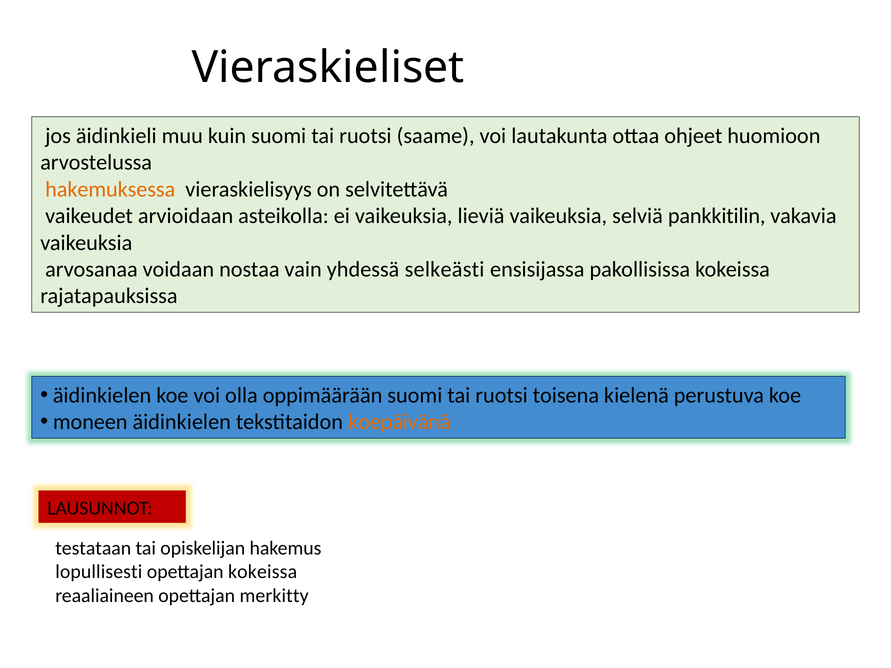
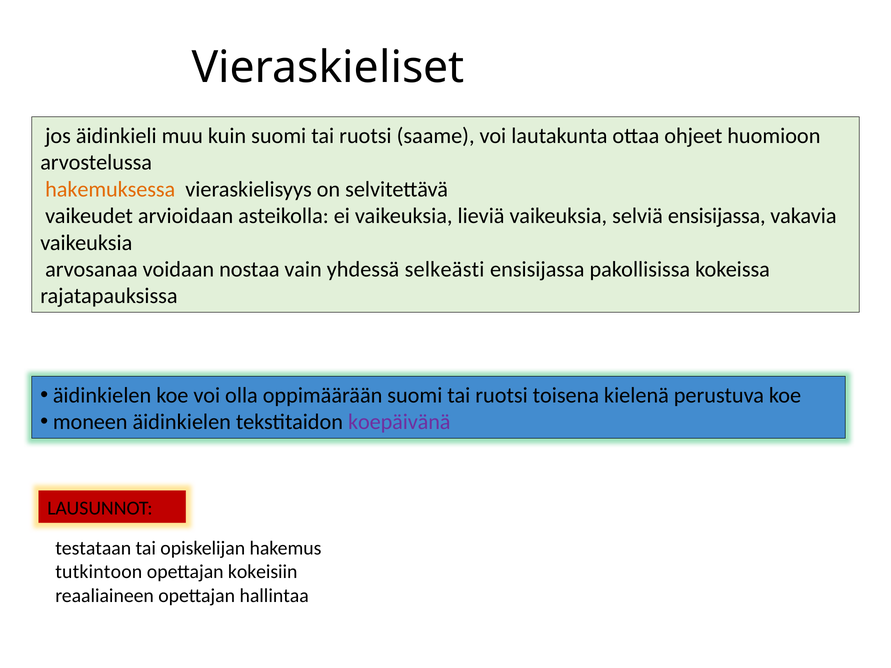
selviä pankkitilin: pankkitilin -> ensisijassa
koepäivänä colour: orange -> purple
lopullisesti: lopullisesti -> tutkintoon
opettajan kokeissa: kokeissa -> kokeisiin
merkitty: merkitty -> hallintaa
